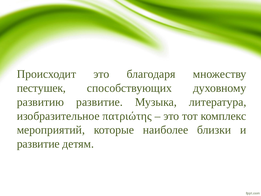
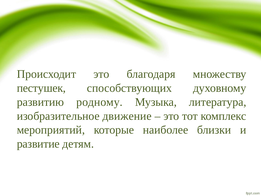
развитию развитие: развитие -> родному
πατριώτης: πατριώτης -> движение
